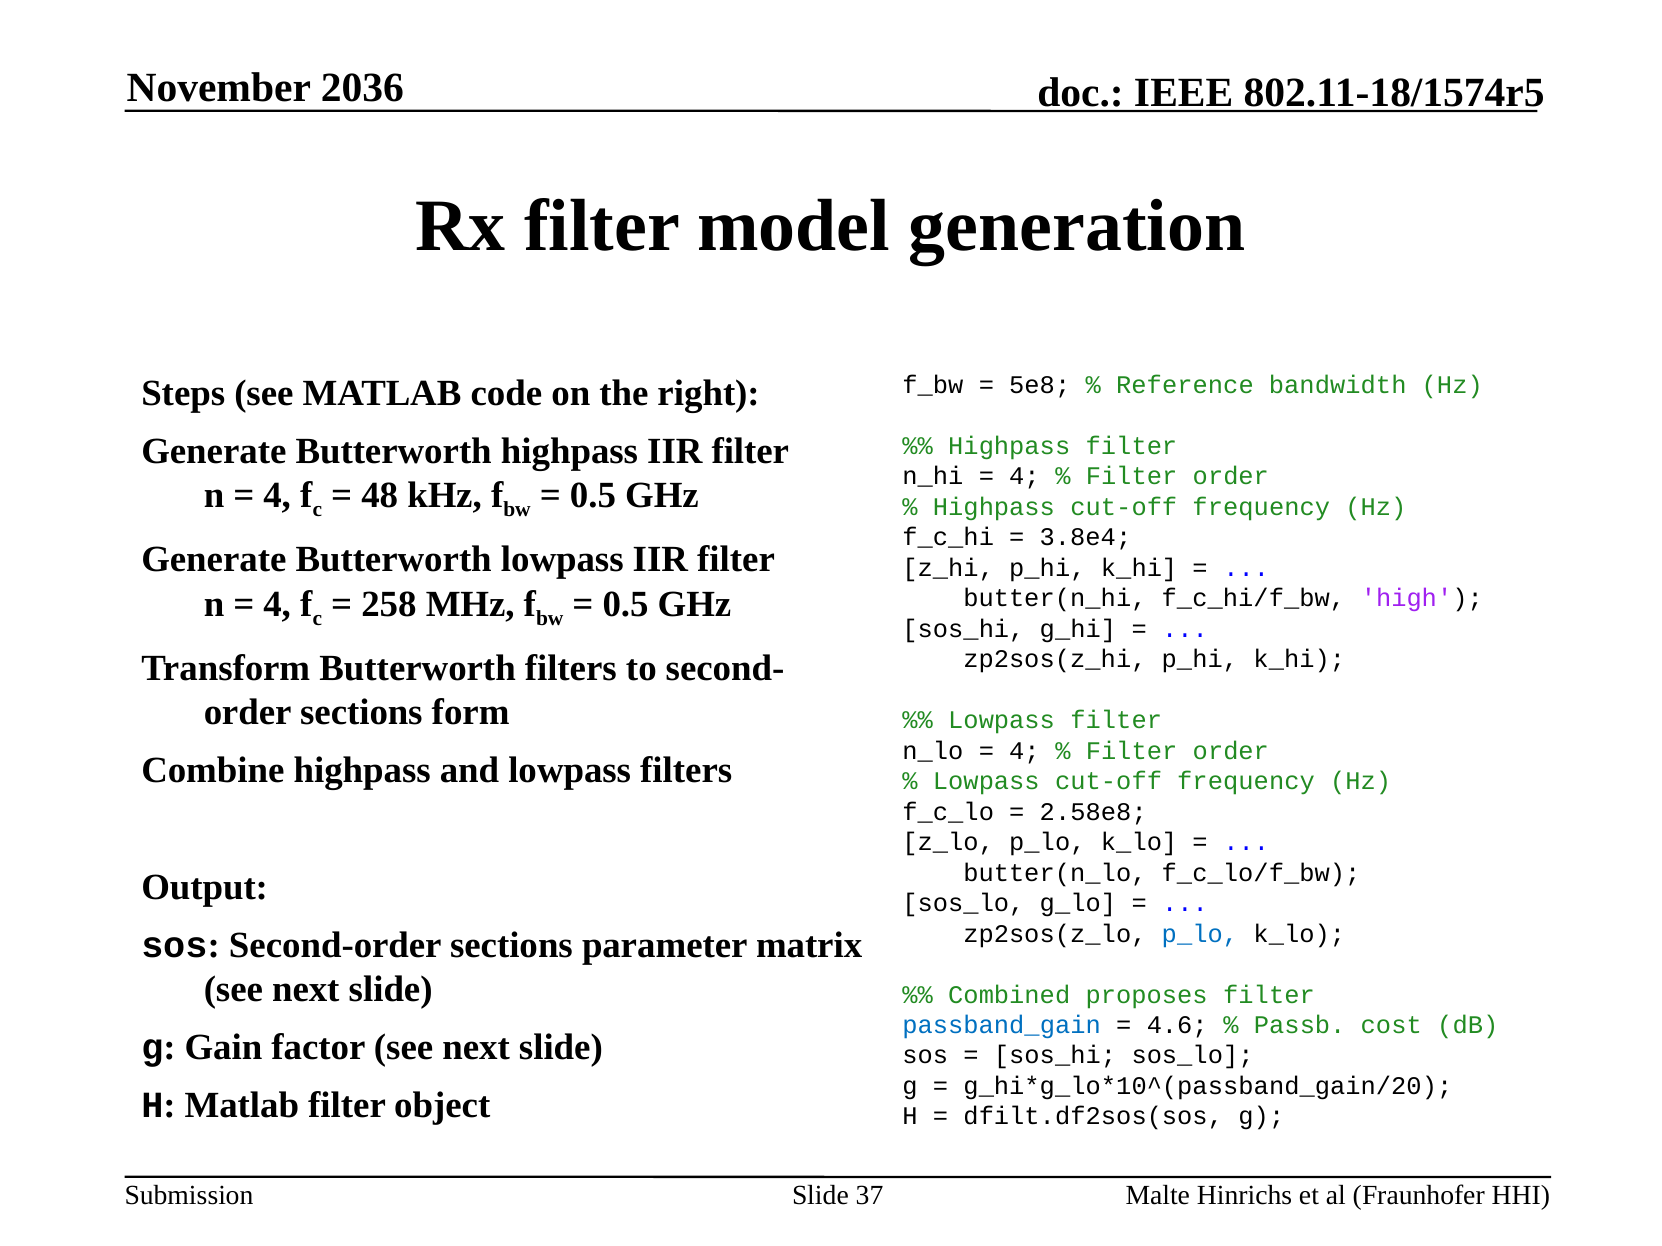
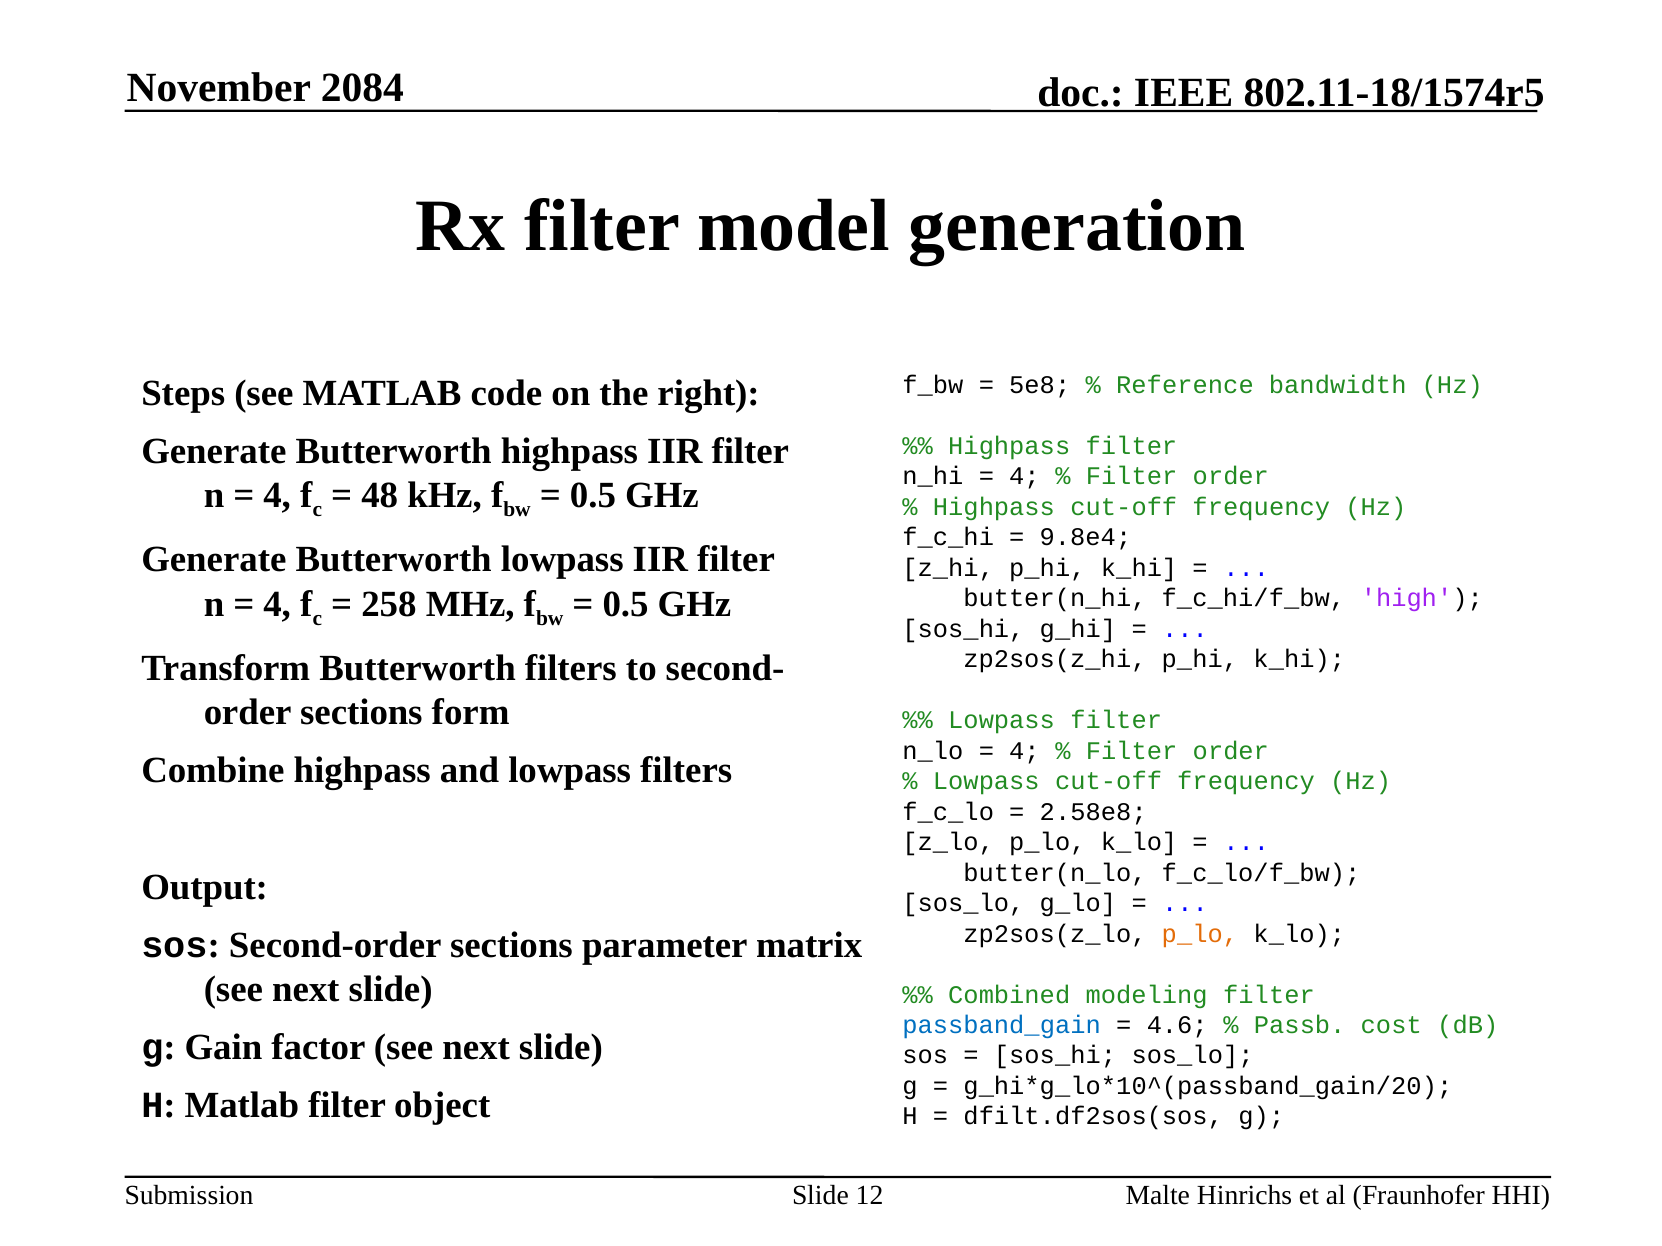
2036: 2036 -> 2084
3.8e4: 3.8e4 -> 9.8e4
p_lo at (1200, 934) colour: blue -> orange
proposes: proposes -> modeling
37: 37 -> 12
